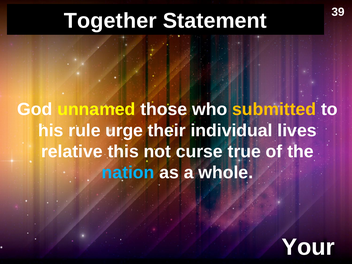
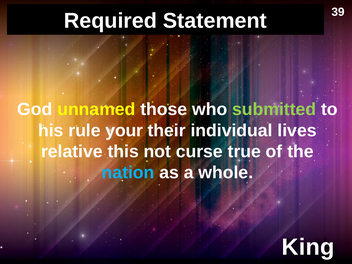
Together: Together -> Required
submitted colour: yellow -> light green
urge: urge -> your
Your: Your -> King
